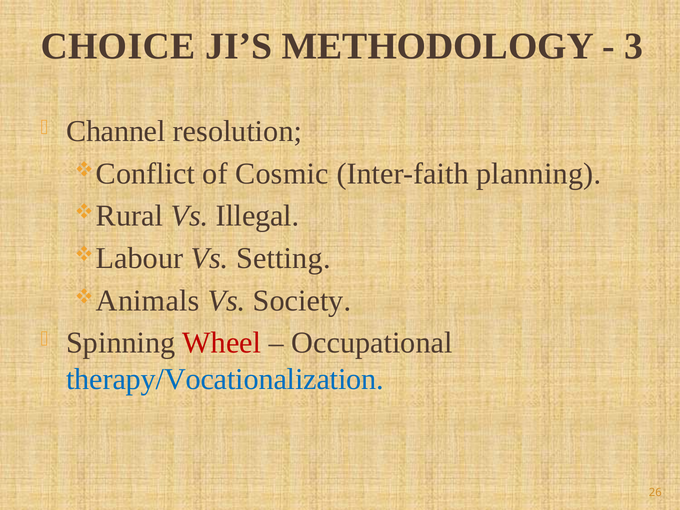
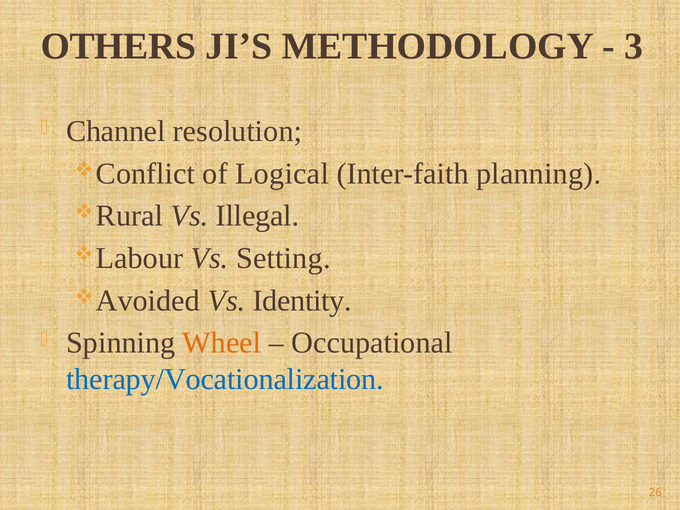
CHOICE: CHOICE -> OTHERS
Cosmic: Cosmic -> Logical
Animals: Animals -> Avoided
Society: Society -> Identity
Wheel colour: red -> orange
